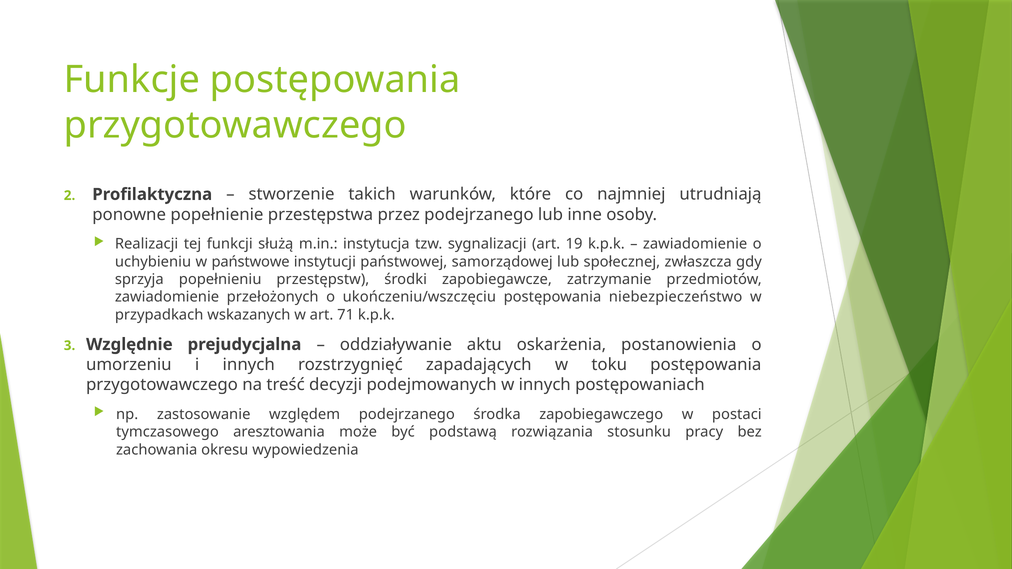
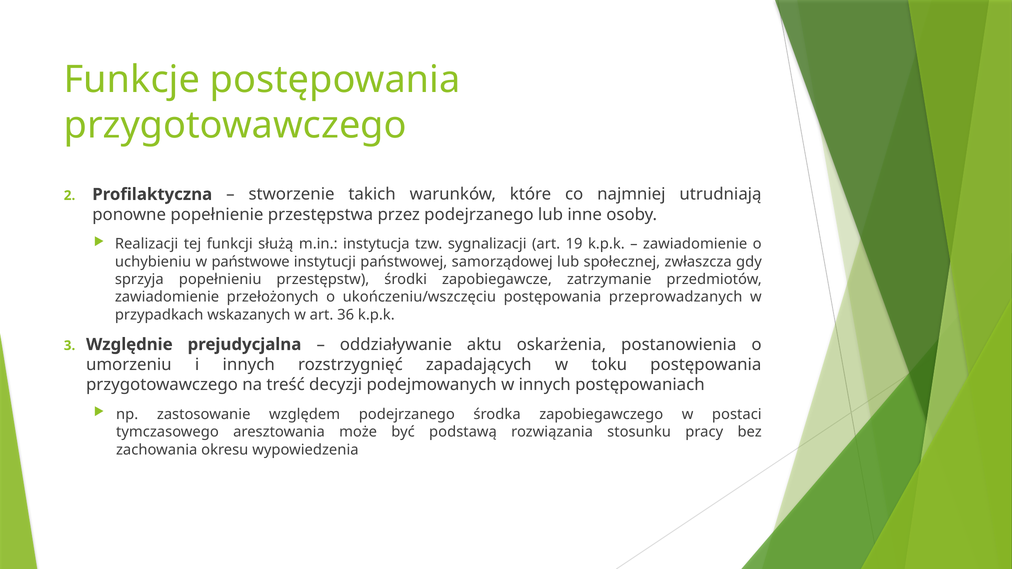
niebezpieczeństwo: niebezpieczeństwo -> przeprowadzanych
71: 71 -> 36
